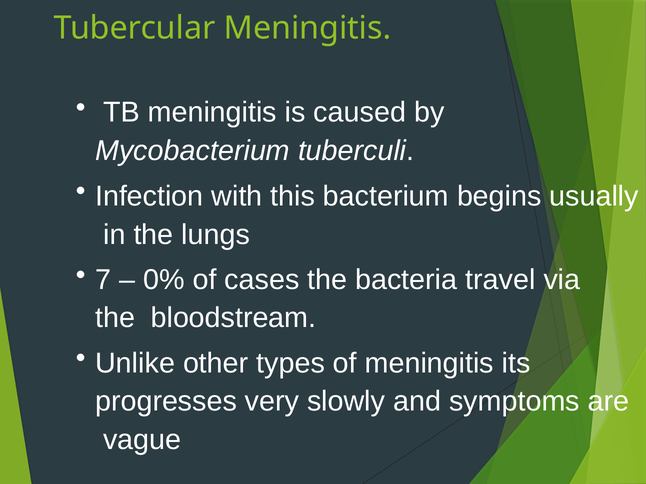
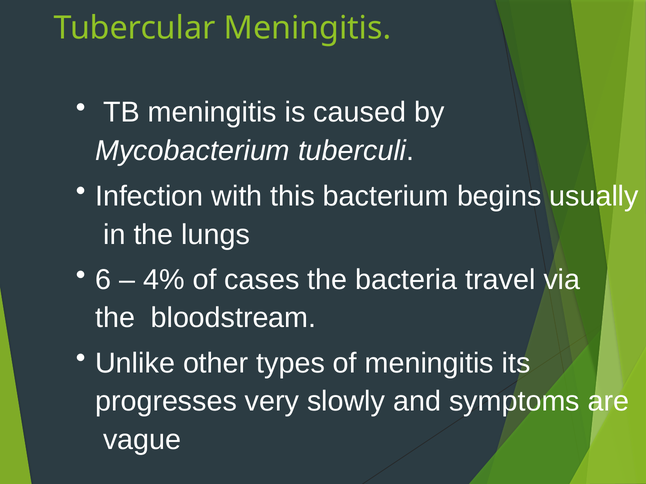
7: 7 -> 6
0%: 0% -> 4%
